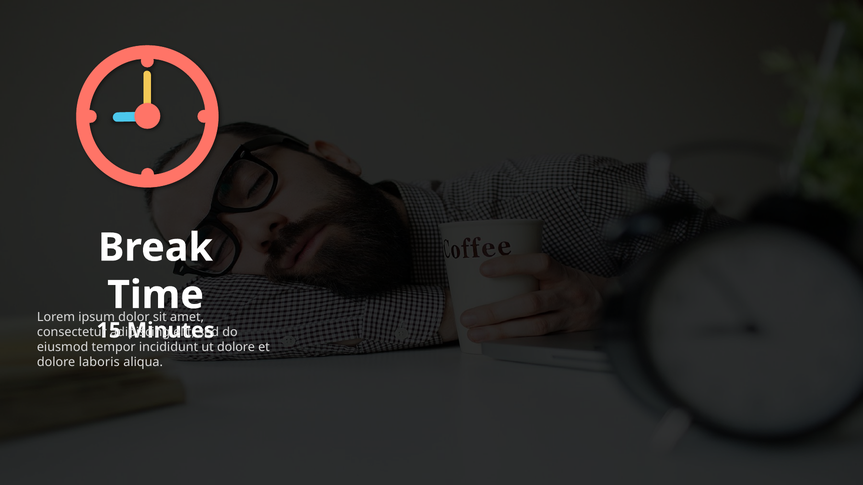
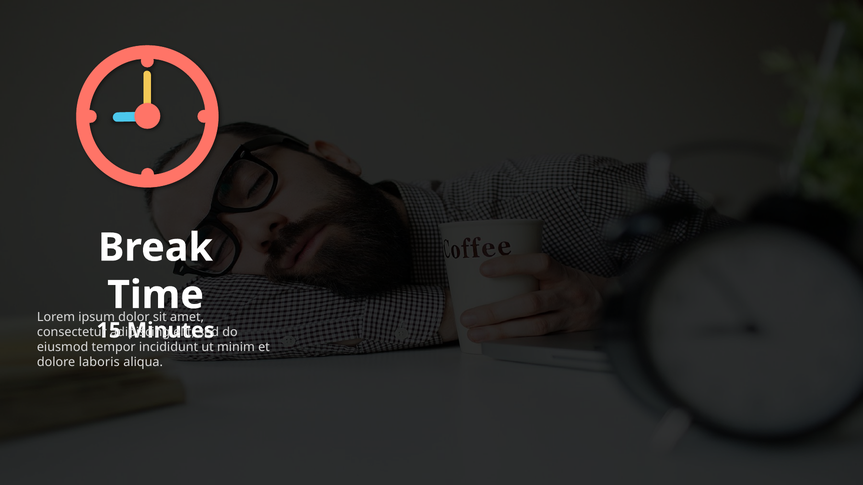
dolore at (236, 348): dolore -> minim
